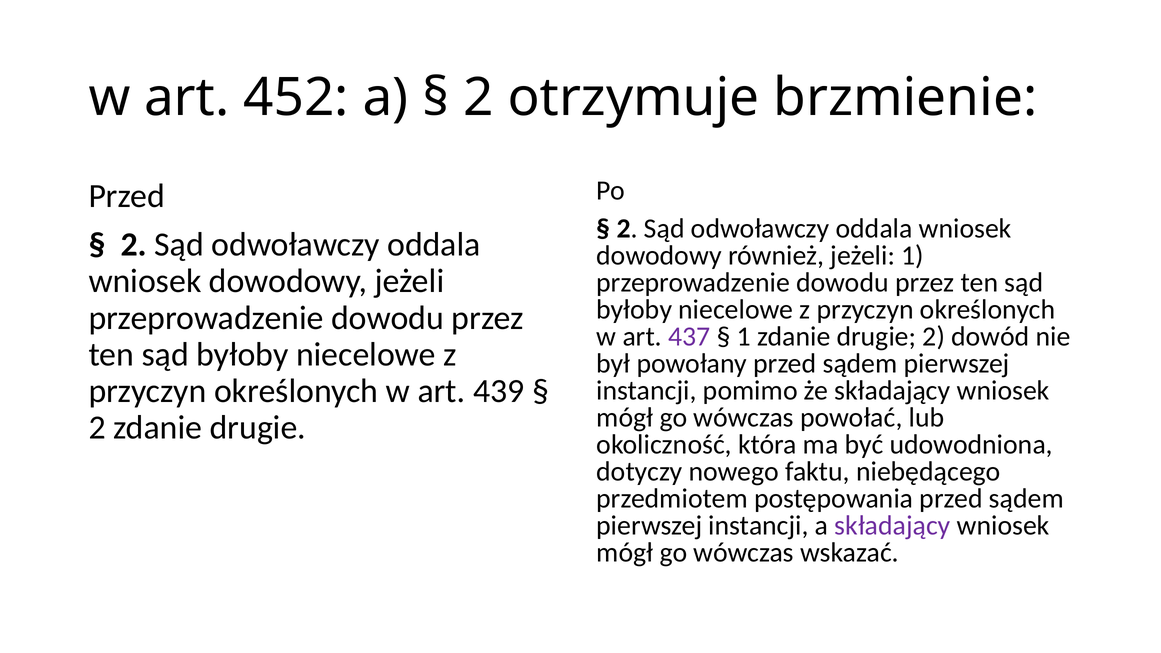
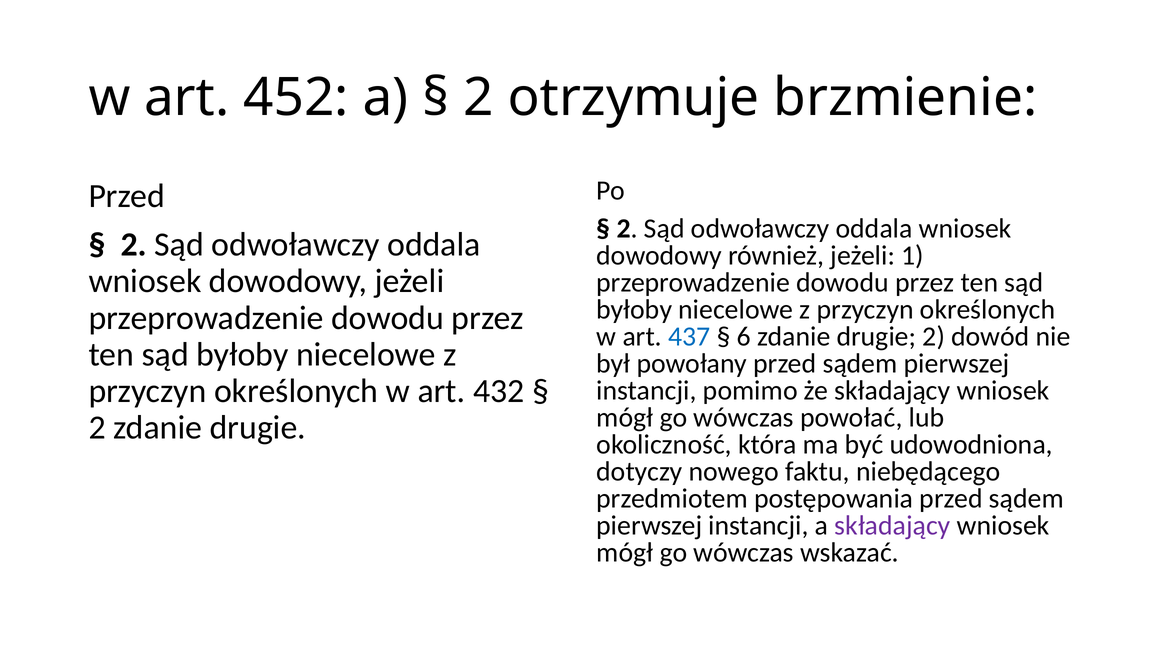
437 colour: purple -> blue
1 at (744, 337): 1 -> 6
439: 439 -> 432
